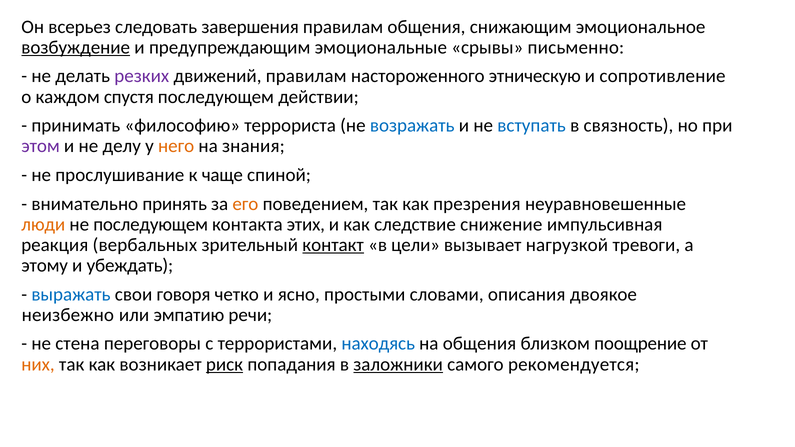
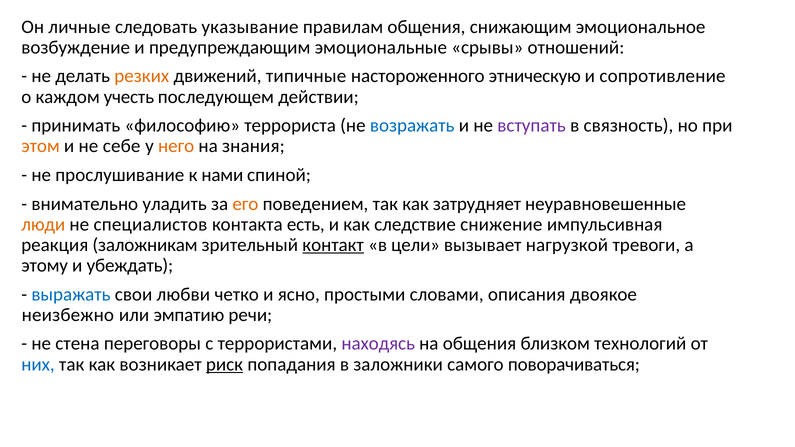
всерьез: всерьез -> личные
завершения: завершения -> указывание
возбуждение underline: present -> none
письменно: письменно -> отношений
резких colour: purple -> orange
движений правилам: правилам -> типичные
спустя: спустя -> учесть
вступать colour: blue -> purple
этом colour: purple -> orange
делу: делу -> себе
чаще: чаще -> нами
принять: принять -> уладить
презрения: презрения -> затрудняет
не последующем: последующем -> специалистов
этих: этих -> есть
вербальных: вербальных -> заложникам
говоря: говоря -> любви
находясь colour: blue -> purple
поощрение: поощрение -> технологий
них colour: orange -> blue
заложники underline: present -> none
рекомендуется: рекомендуется -> поворачиваться
